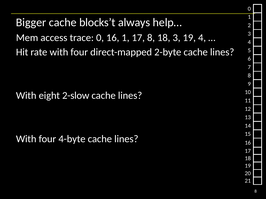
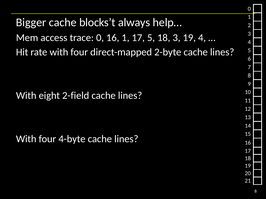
17 8: 8 -> 5
2-slow: 2-slow -> 2-field
